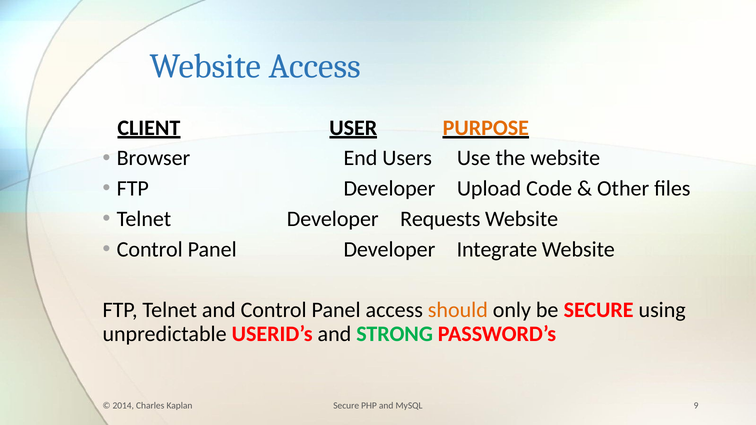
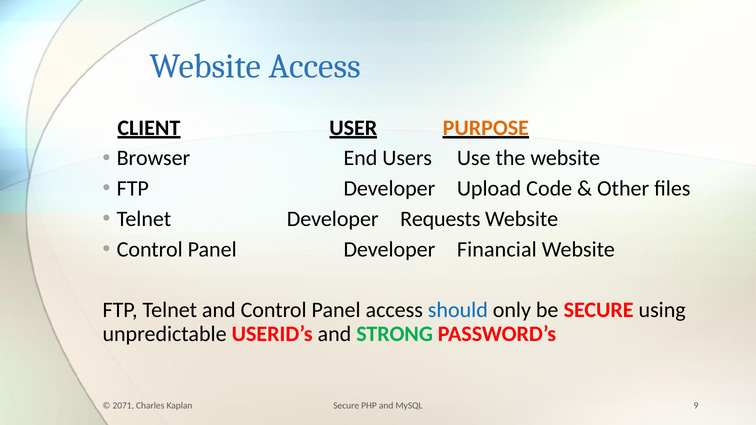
Integrate: Integrate -> Financial
should colour: orange -> blue
2014: 2014 -> 2071
